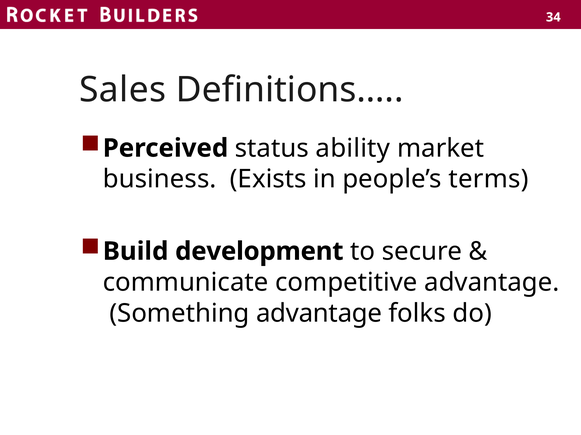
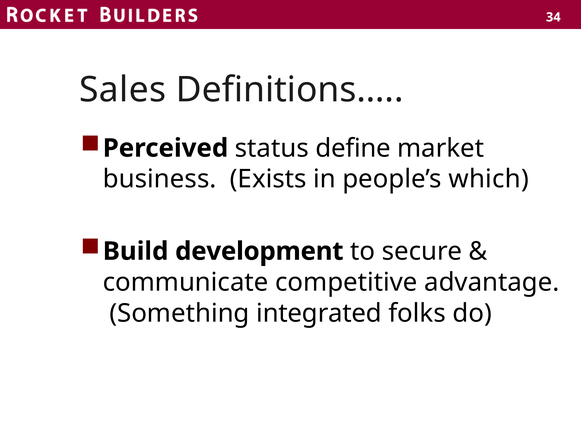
ability: ability -> define
terms: terms -> which
Something advantage: advantage -> integrated
